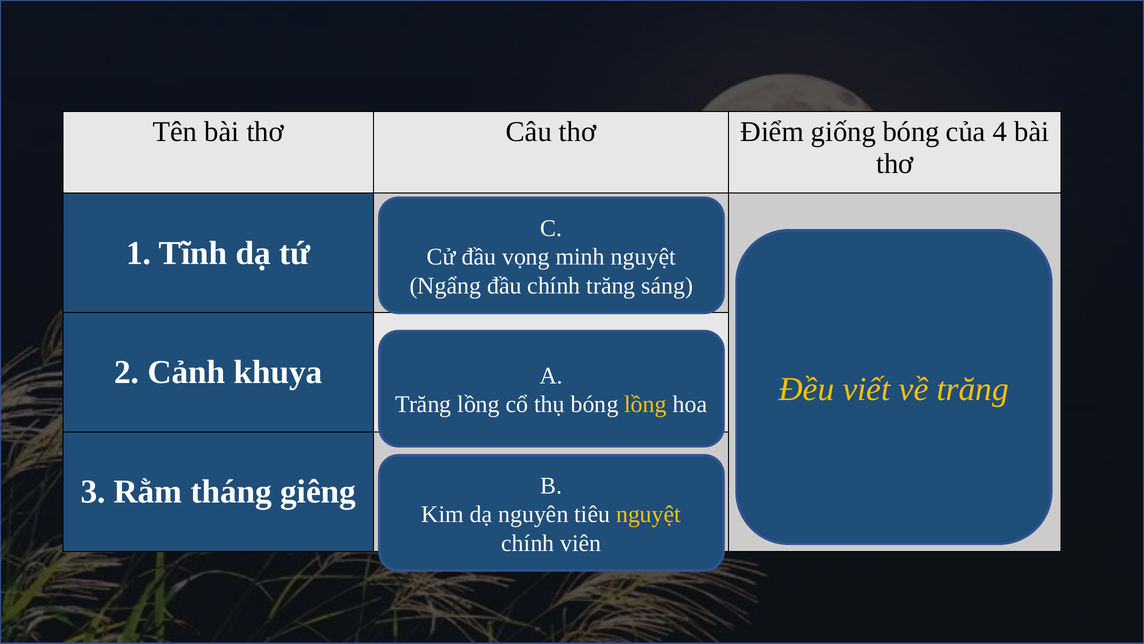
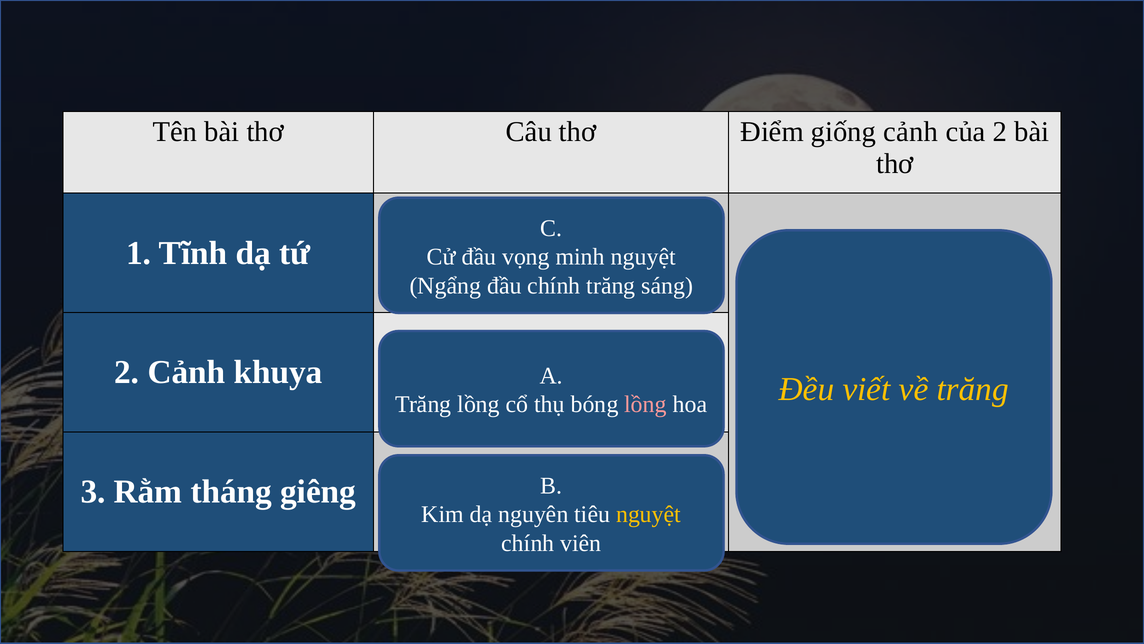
giống bóng: bóng -> cảnh
của 4: 4 -> 2
lồng at (646, 404) colour: yellow -> pink
